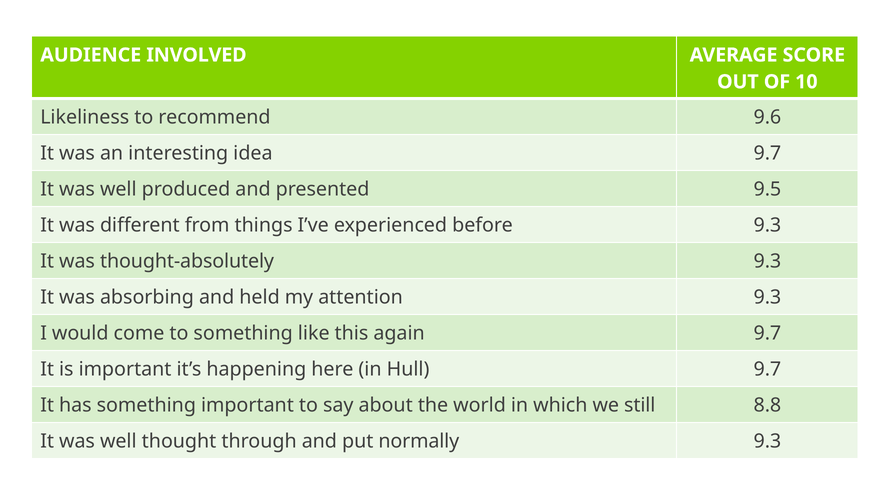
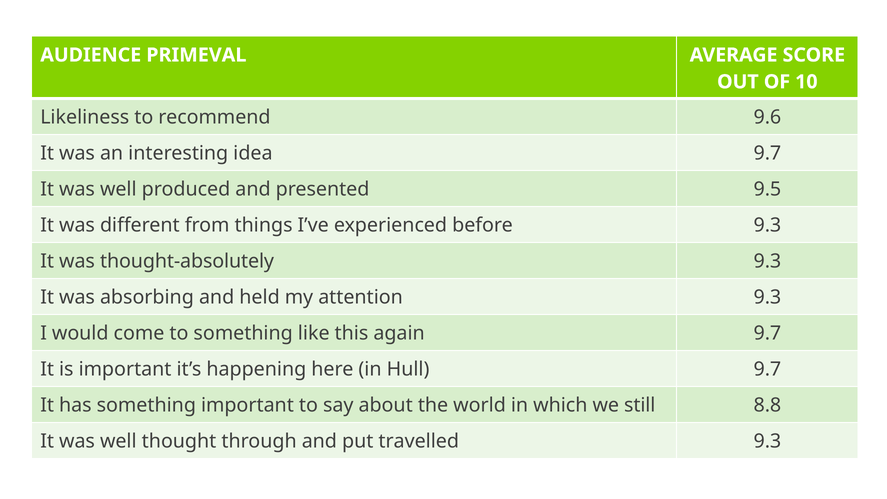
INVOLVED: INVOLVED -> PRIMEVAL
normally: normally -> travelled
